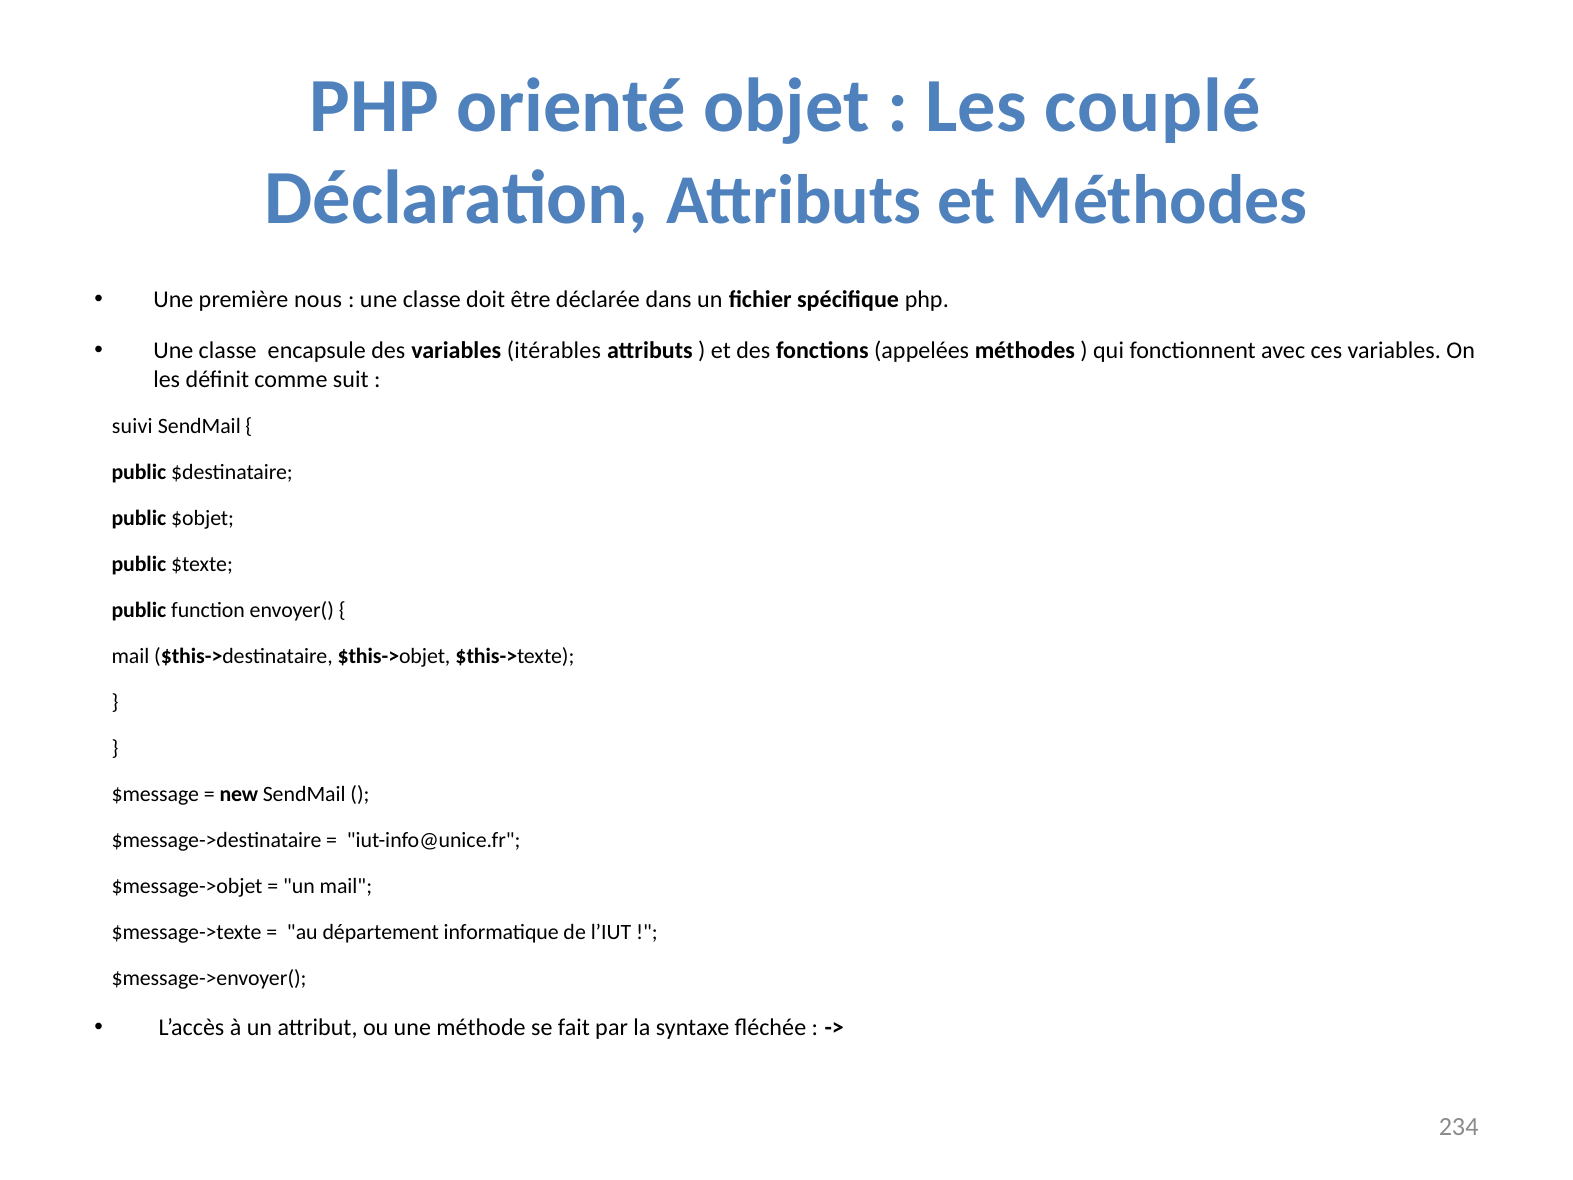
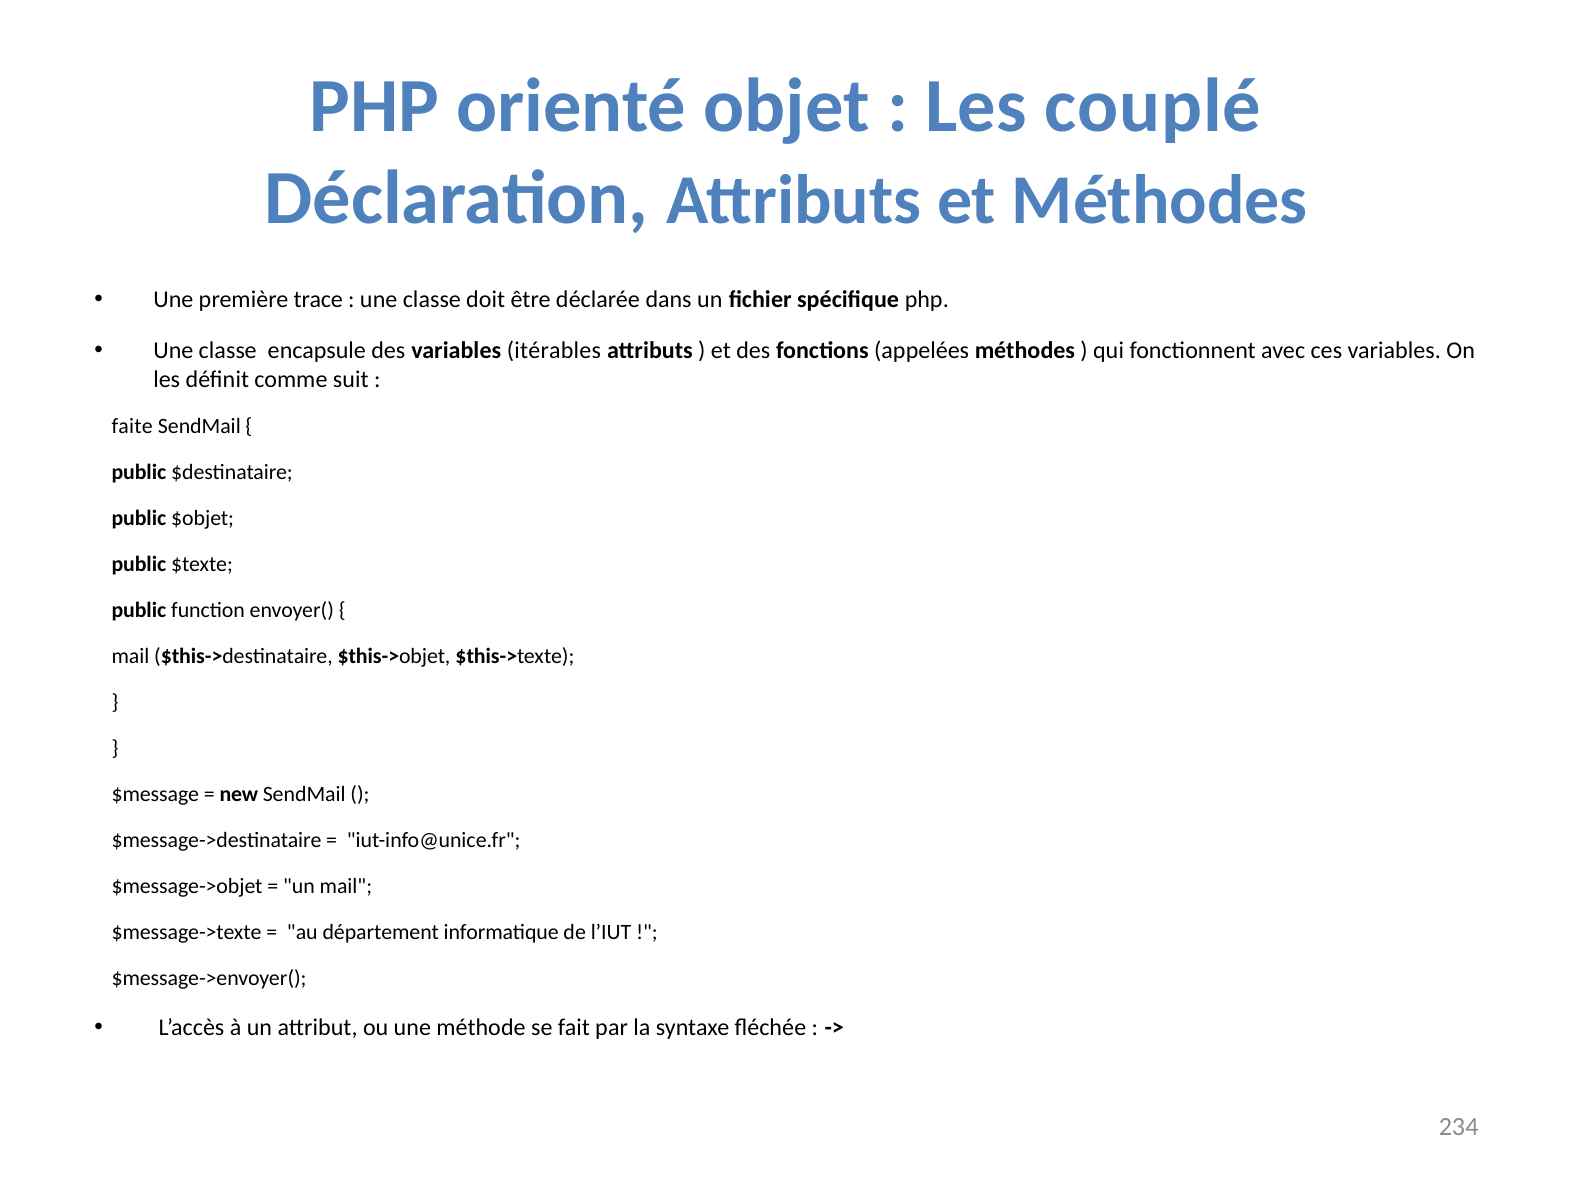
nous: nous -> trace
suivi: suivi -> faite
